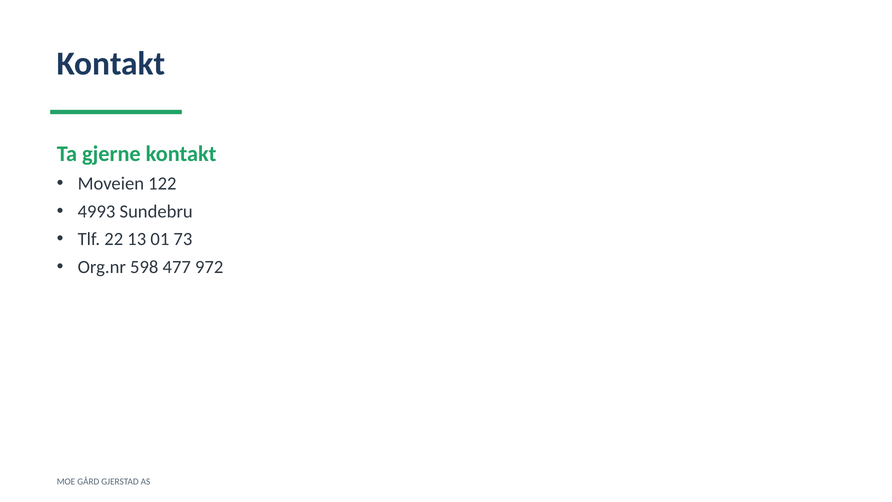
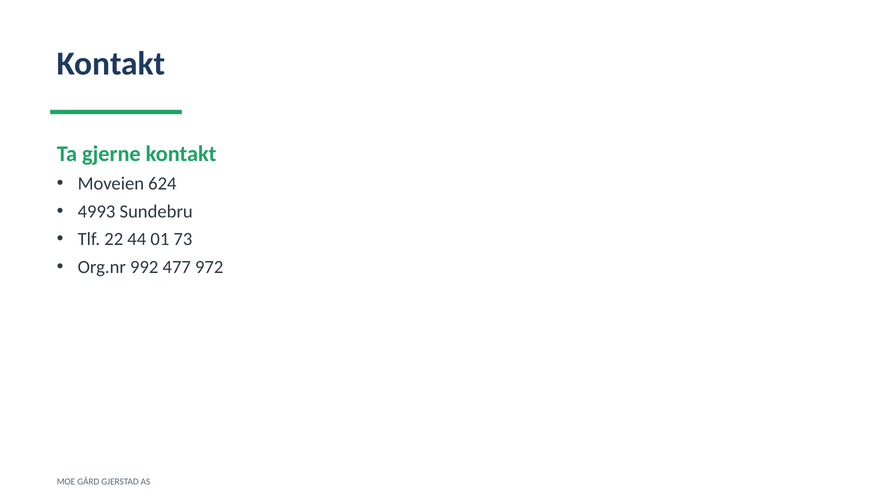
122: 122 -> 624
13: 13 -> 44
598: 598 -> 992
